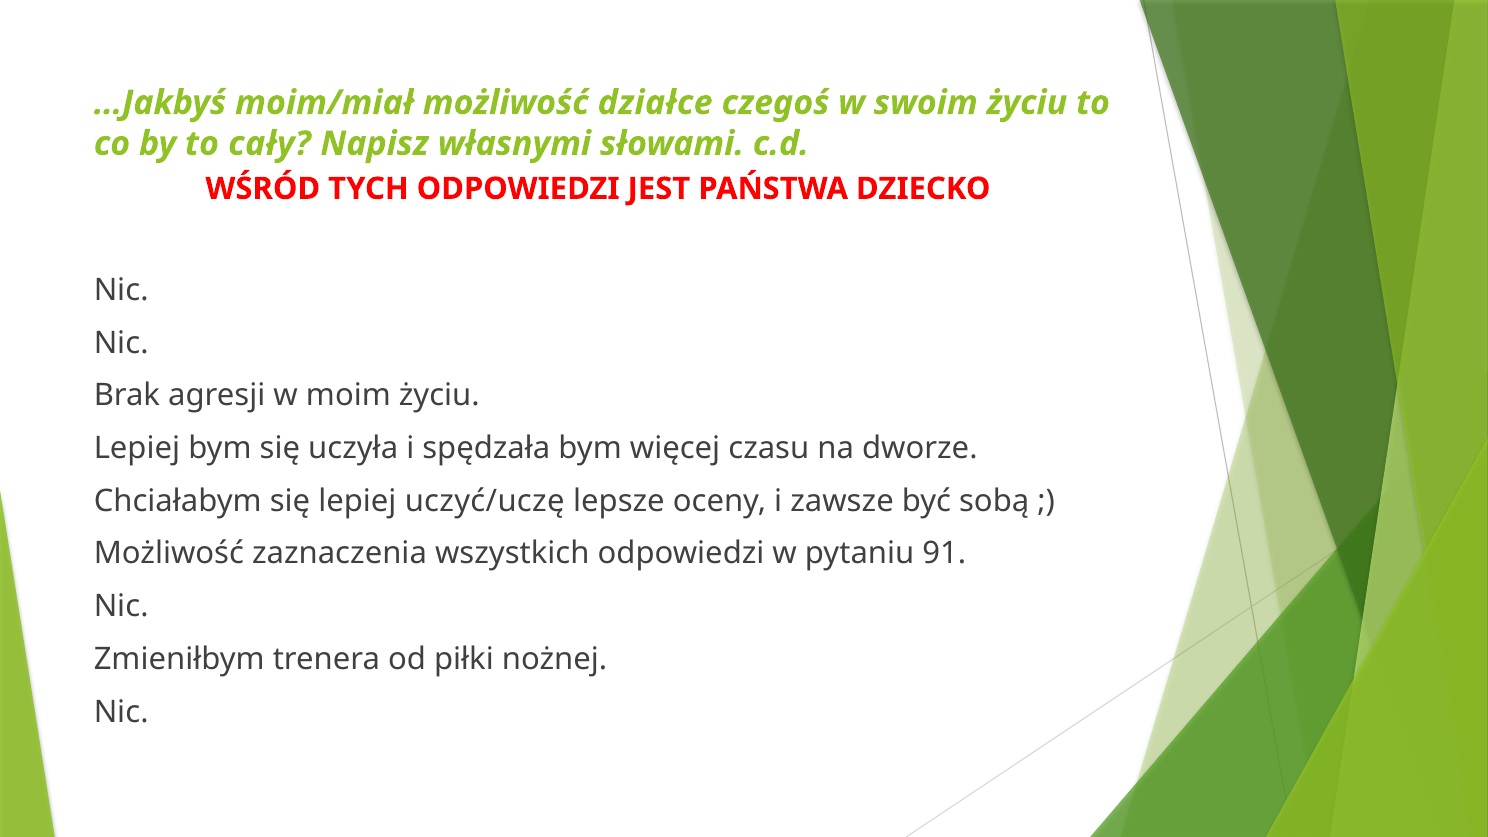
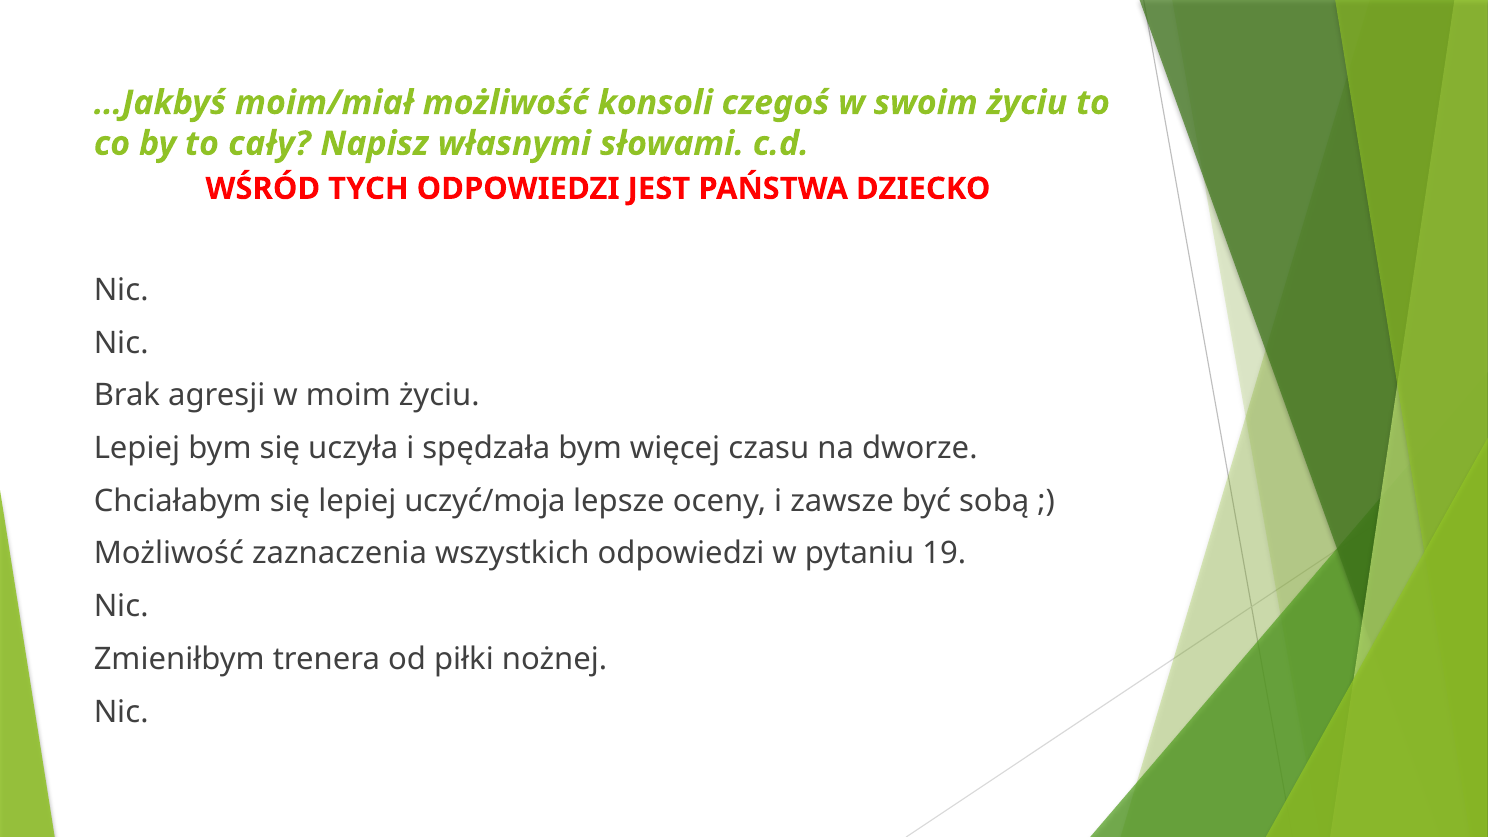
działce: działce -> konsoli
uczyć/uczę: uczyć/uczę -> uczyć/moja
91: 91 -> 19
